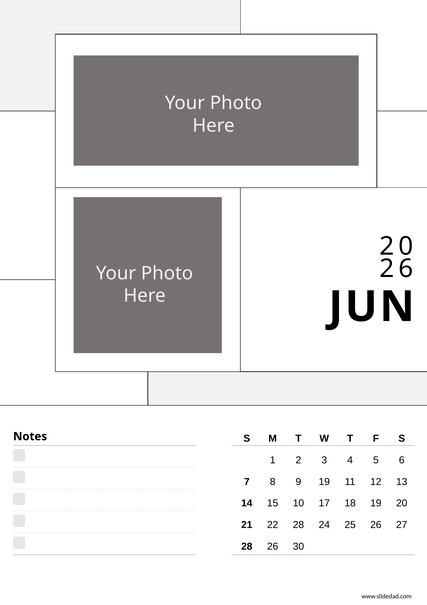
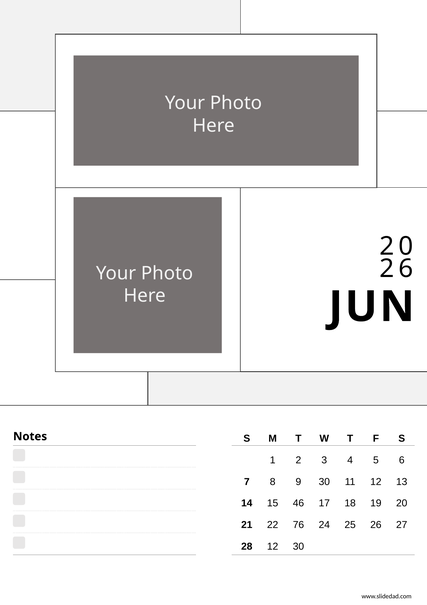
9 19: 19 -> 30
10: 10 -> 46
22 28: 28 -> 76
28 26: 26 -> 12
